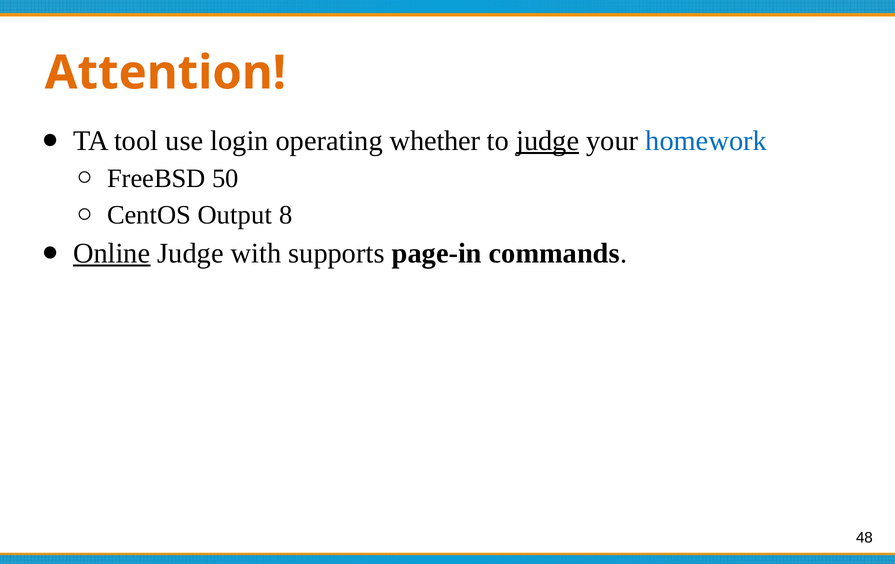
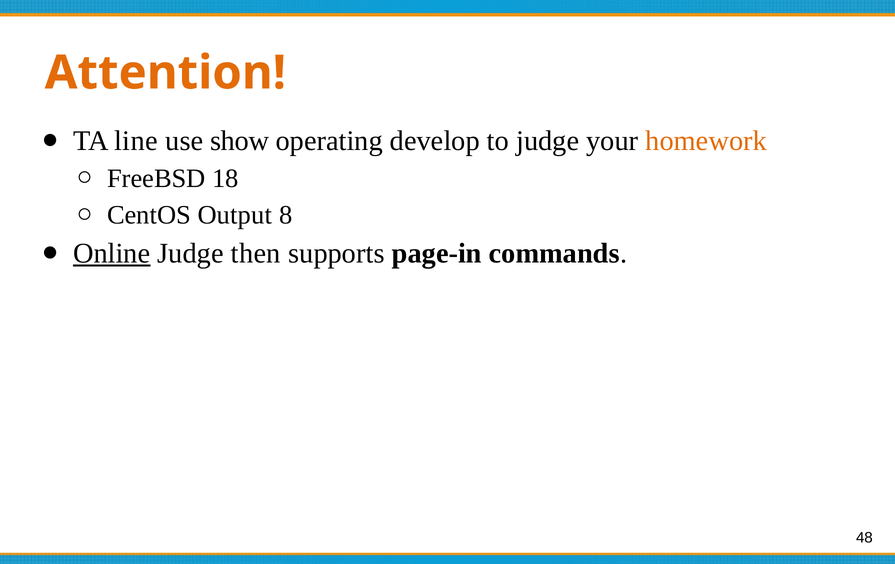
tool: tool -> line
login: login -> show
whether: whether -> develop
judge at (548, 141) underline: present -> none
homework colour: blue -> orange
50: 50 -> 18
with: with -> then
